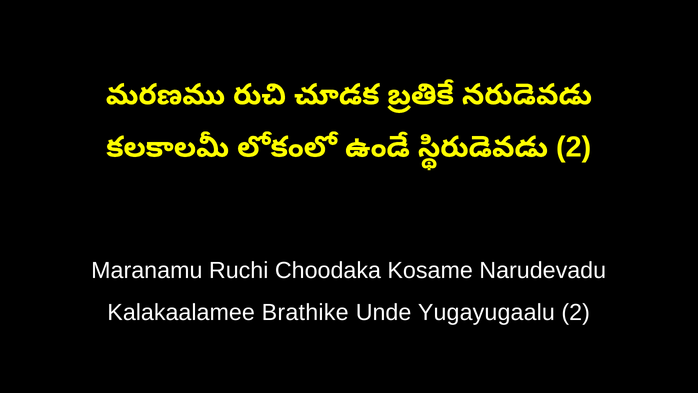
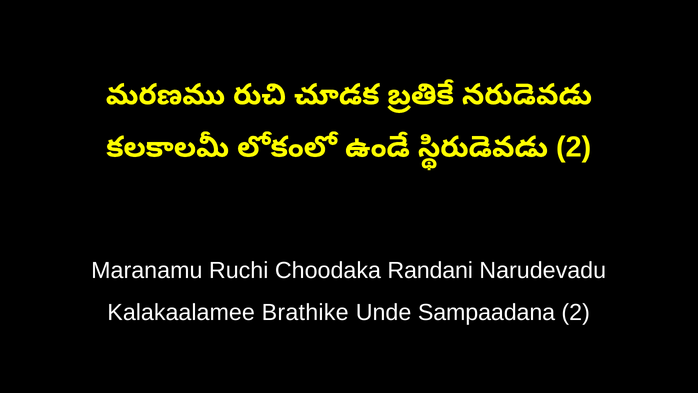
Kosame: Kosame -> Randani
Yugayugaalu: Yugayugaalu -> Sampaadana
